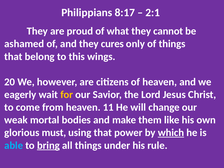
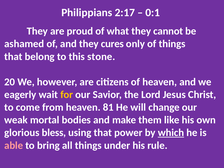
8:17: 8:17 -> 2:17
2:1: 2:1 -> 0:1
wings: wings -> stone
11: 11 -> 81
must: must -> bless
able colour: light blue -> pink
bring underline: present -> none
